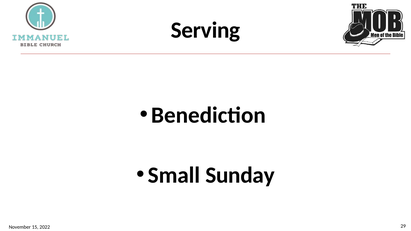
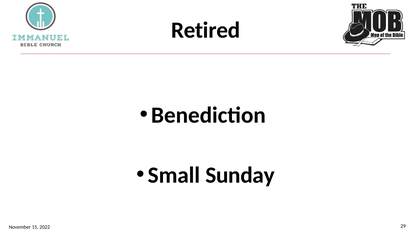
Serving: Serving -> Retired
